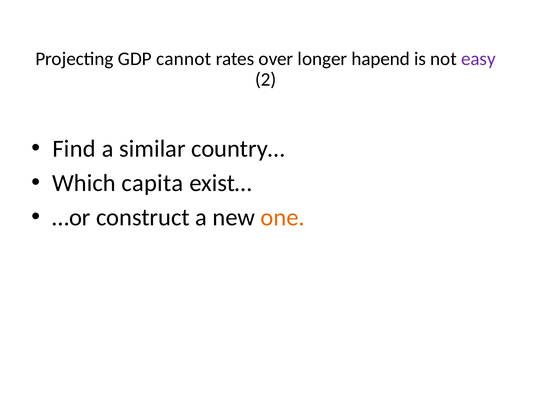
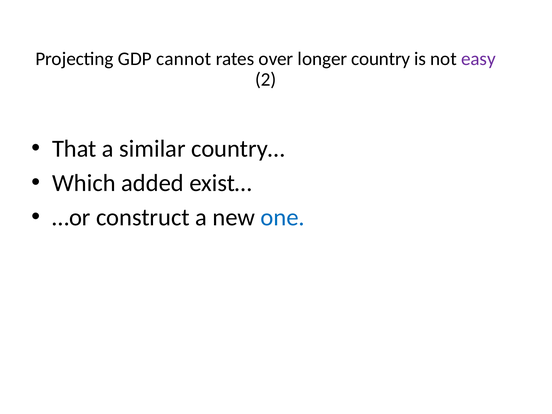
hapend: hapend -> country
Find: Find -> That
capita: capita -> added
one colour: orange -> blue
